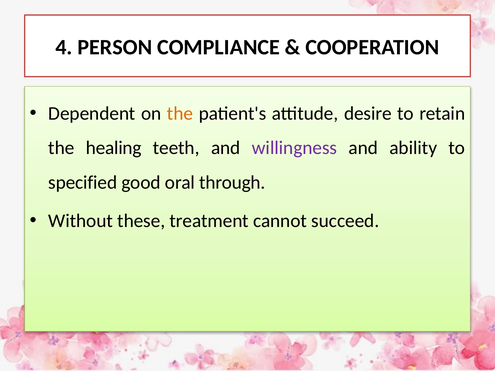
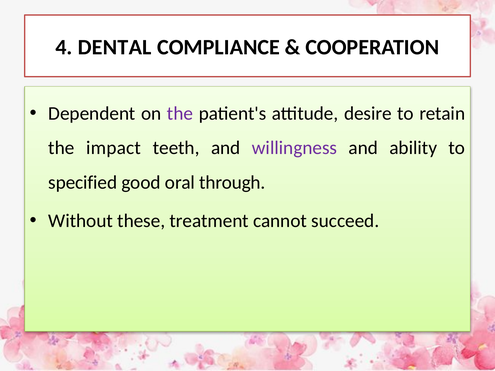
PERSON: PERSON -> DENTAL
the at (180, 113) colour: orange -> purple
healing: healing -> impact
